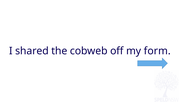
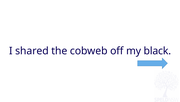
form: form -> black
